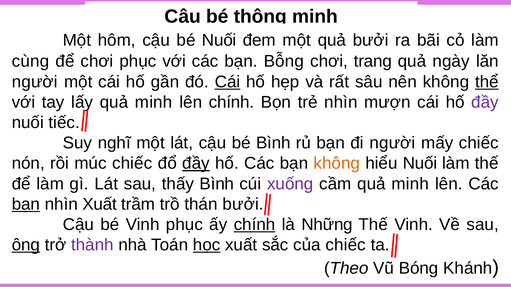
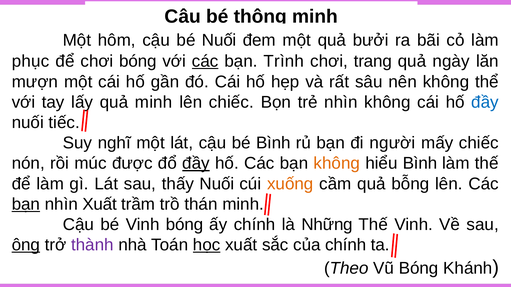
cùng: cùng -> phục
chơi phục: phục -> bóng
các at (205, 61) underline: none -> present
Bỗng: Bỗng -> Trình
người at (35, 82): người -> mượn
Cái at (228, 82) underline: present -> none
thể underline: present -> none
lên chính: chính -> chiếc
nhìn mượn: mượn -> không
đầy at (485, 102) colour: purple -> blue
múc chiếc: chiếc -> được
hiểu Nuối: Nuối -> Bình
thấy Bình: Bình -> Nuối
xuống colour: purple -> orange
cầm quả minh: minh -> bỗng
thán bưởi: bưởi -> minh
Vinh phục: phục -> bóng
chính at (255, 225) underline: present -> none
của chiếc: chiếc -> chính
